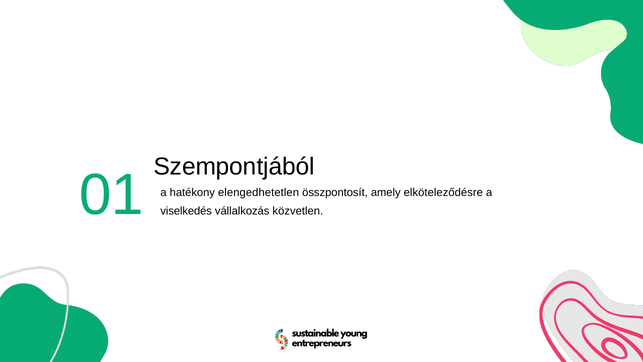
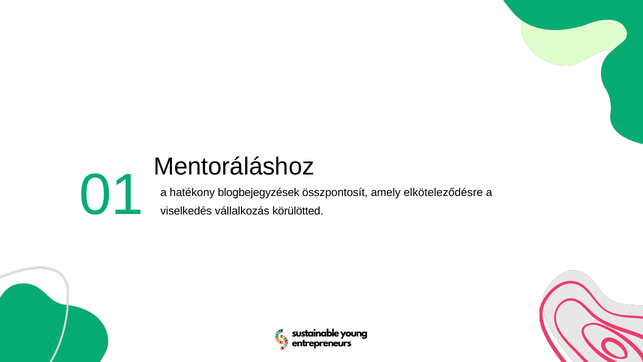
Szempontjából: Szempontjából -> Mentoráláshoz
elengedhetetlen: elengedhetetlen -> blogbejegyzések
közvetlen: közvetlen -> körülötted
